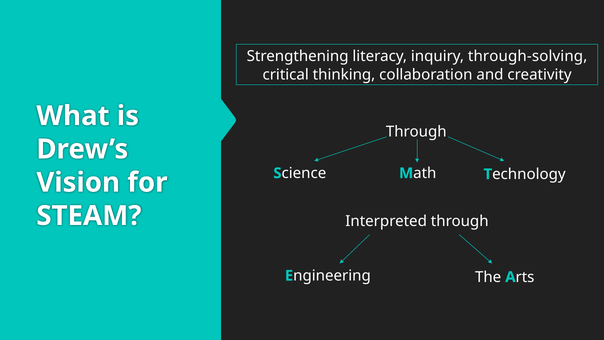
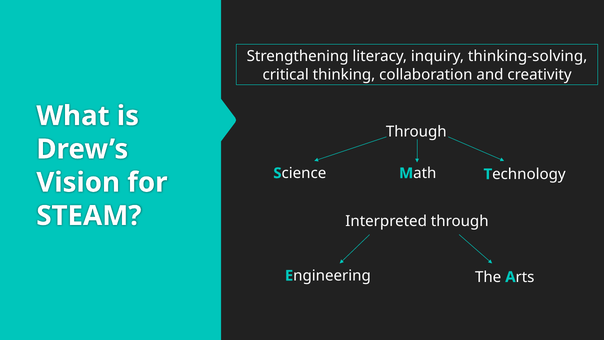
through-solving: through-solving -> thinking-solving
